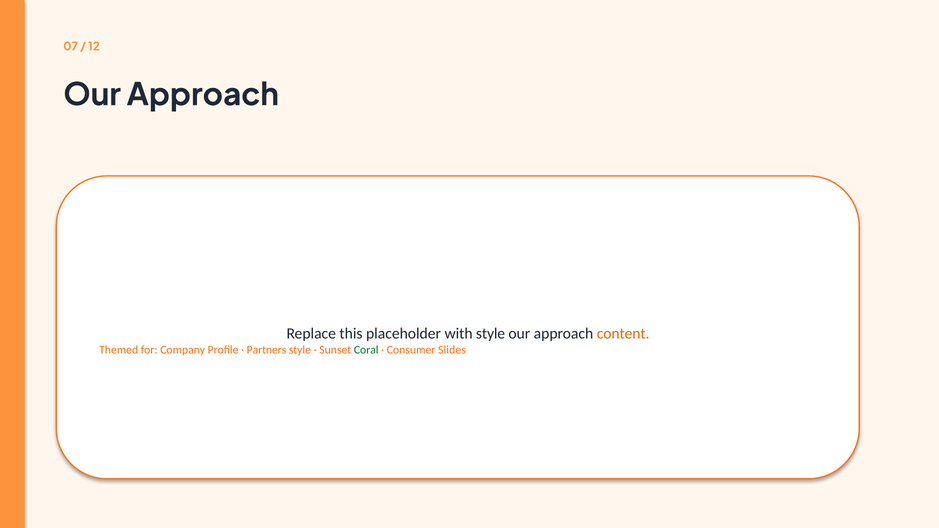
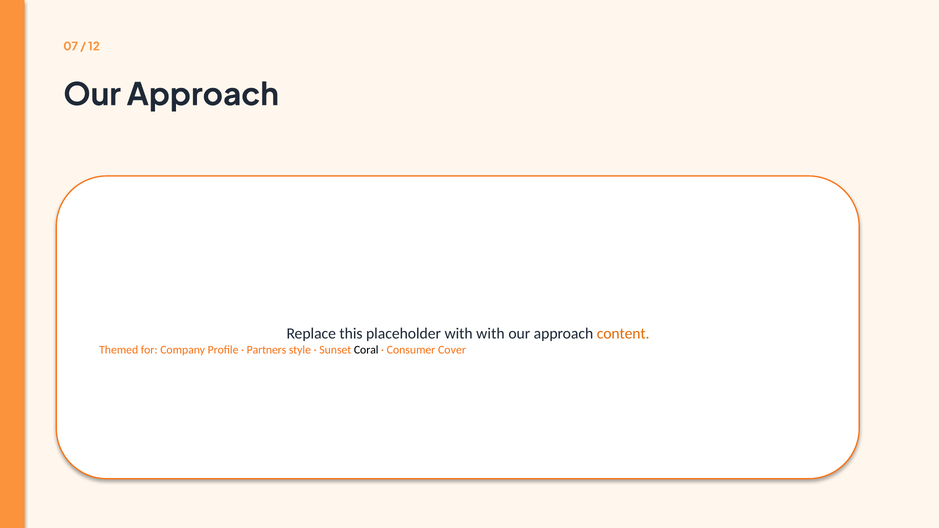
with style: style -> with
Coral colour: green -> black
Slides: Slides -> Cover
